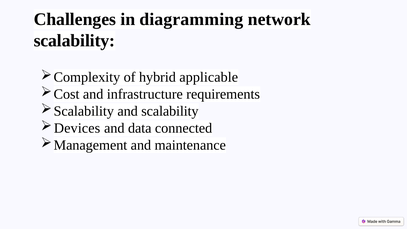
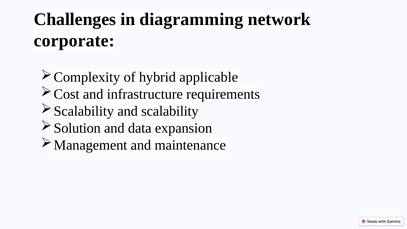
scalability at (74, 41): scalability -> corporate
Devices: Devices -> Solution
connected: connected -> expansion
